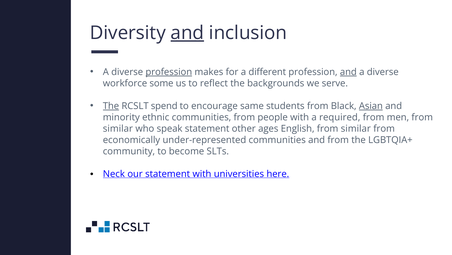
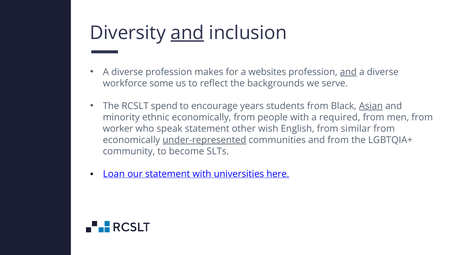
profession at (169, 72) underline: present -> none
different: different -> websites
The at (111, 106) underline: present -> none
same: same -> years
ethnic communities: communities -> economically
similar at (118, 128): similar -> worker
ages: ages -> wish
under-represented underline: none -> present
Neck: Neck -> Loan
